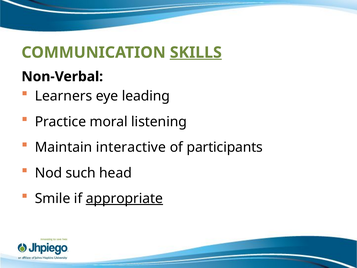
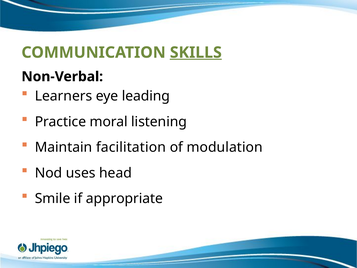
interactive: interactive -> facilitation
participants: participants -> modulation
such: such -> uses
appropriate underline: present -> none
